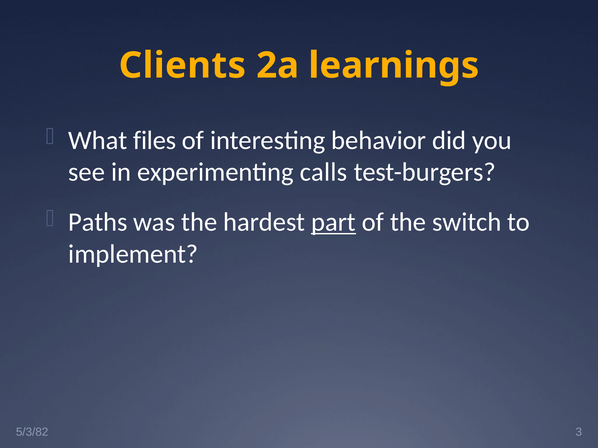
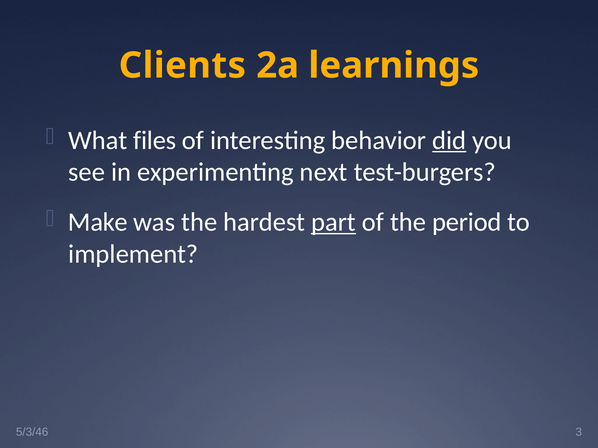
did underline: none -> present
calls: calls -> next
Paths: Paths -> Make
switch: switch -> period
5/3/82: 5/3/82 -> 5/3/46
